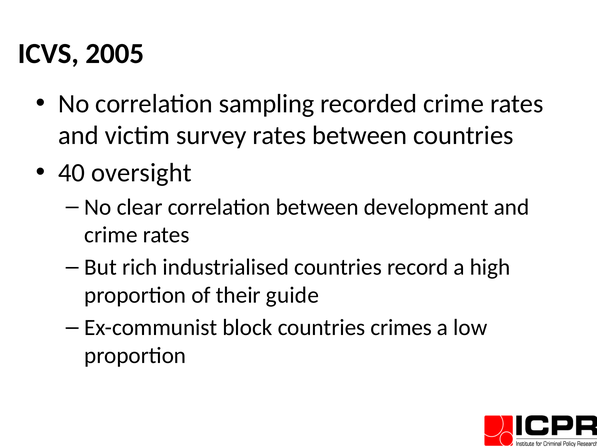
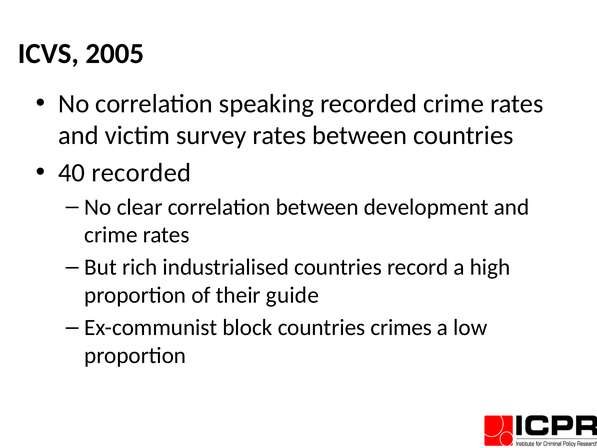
sampling: sampling -> speaking
40 oversight: oversight -> recorded
